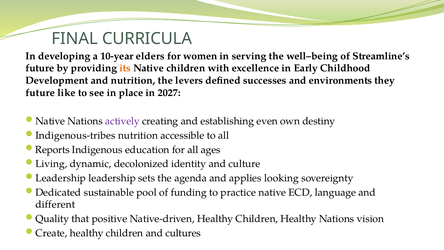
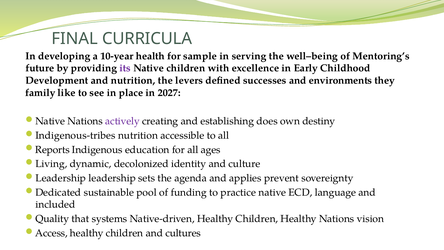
elders: elders -> health
women: women -> sample
Streamline’s: Streamline’s -> Mentoring’s
its colour: orange -> purple
future at (40, 93): future -> family
even: even -> does
looking: looking -> prevent
different: different -> included
positive: positive -> systems
Create: Create -> Access
